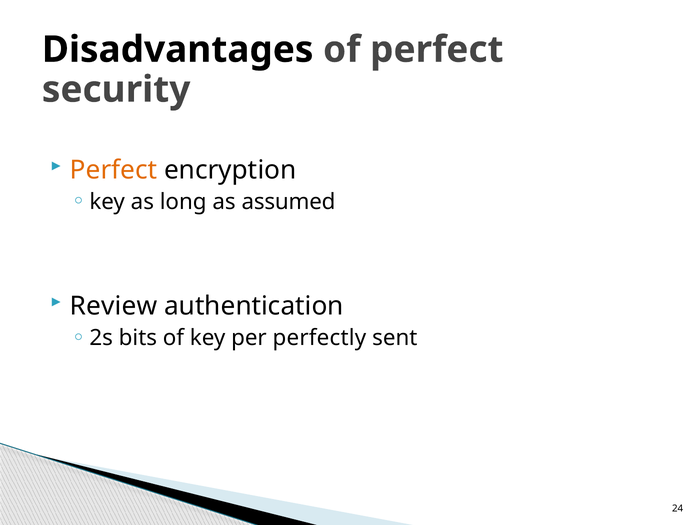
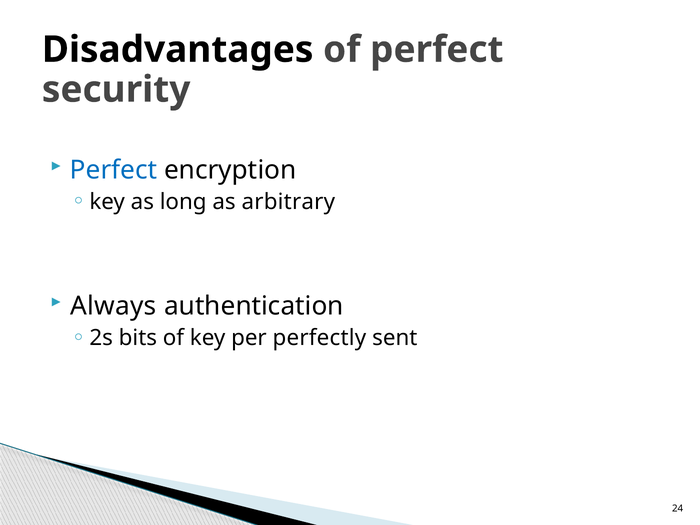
Perfect at (114, 170) colour: orange -> blue
assumed: assumed -> arbitrary
Review: Review -> Always
